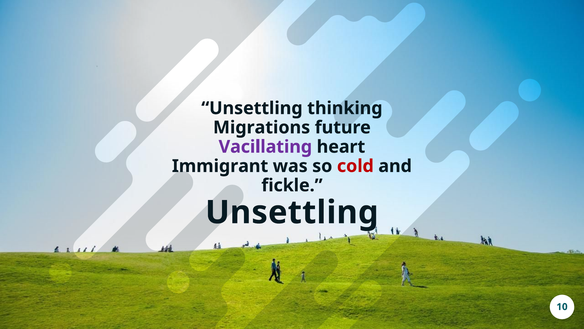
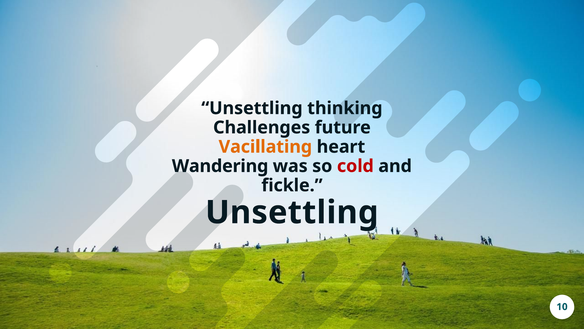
Migrations: Migrations -> Challenges
Vacillating colour: purple -> orange
Immigrant: Immigrant -> Wandering
